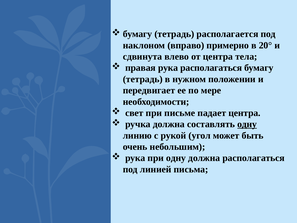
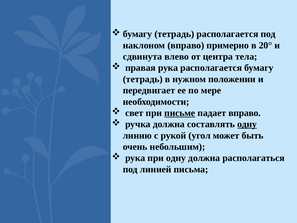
рука располагаться: располагаться -> располагается
письме underline: none -> present
падает центра: центра -> вправо
